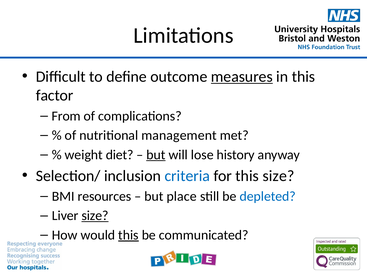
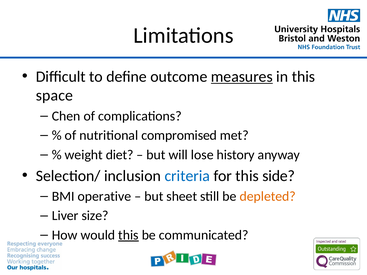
factor: factor -> space
From: From -> Chen
management: management -> compromised
but at (156, 155) underline: present -> none
this size: size -> side
resources: resources -> operative
place: place -> sheet
depleted colour: blue -> orange
size at (95, 216) underline: present -> none
